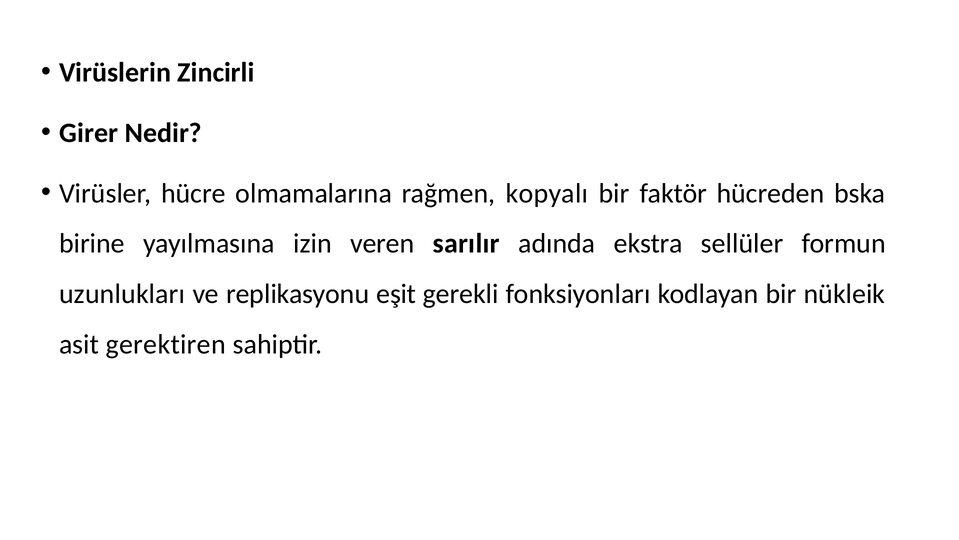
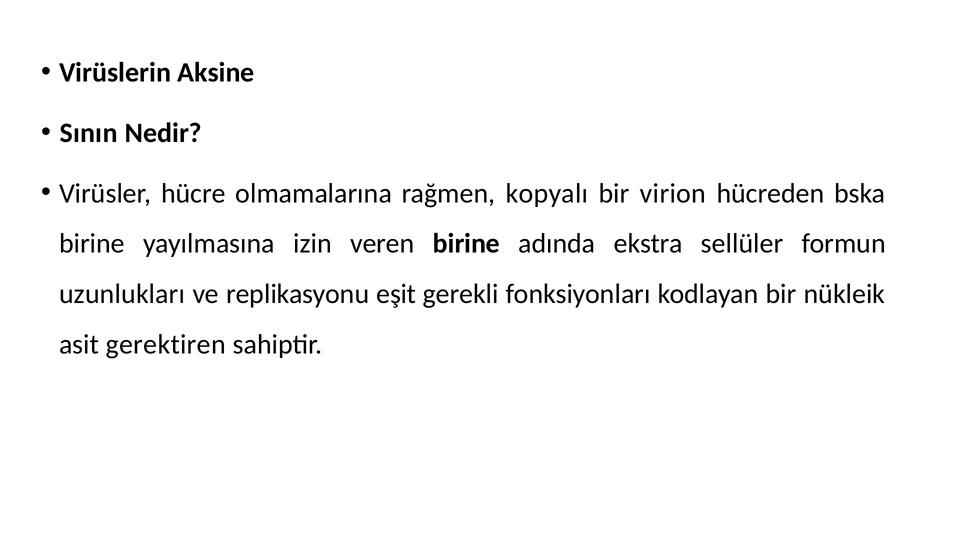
Zincirli: Zincirli -> Aksine
Girer: Girer -> Sının
faktör: faktör -> virion
veren sarılır: sarılır -> birine
